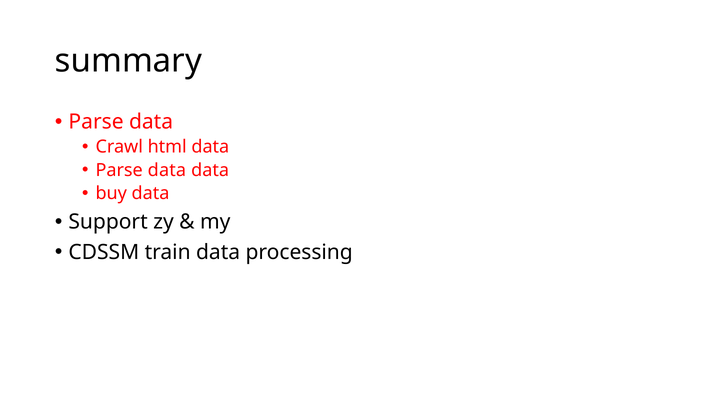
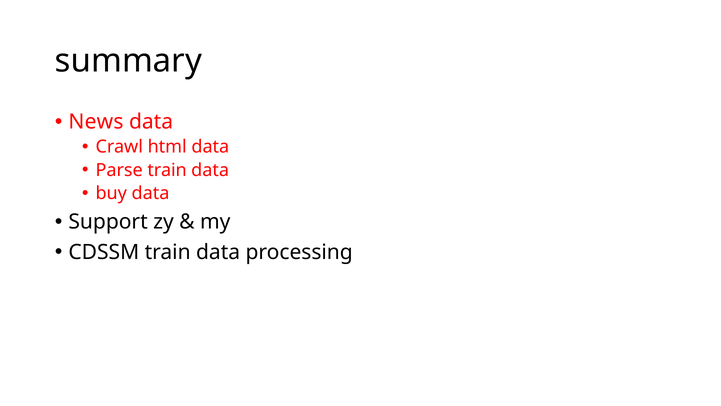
Parse at (96, 122): Parse -> News
data at (167, 170): data -> train
